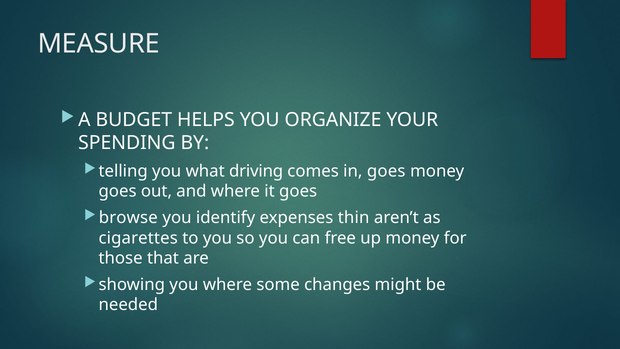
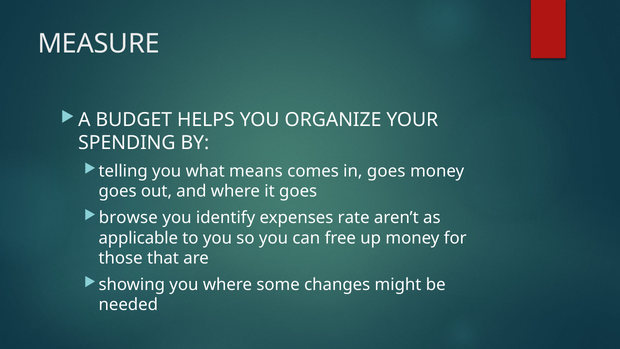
driving: driving -> means
thin: thin -> rate
cigarettes: cigarettes -> applicable
